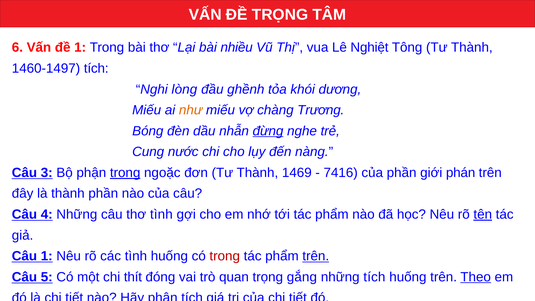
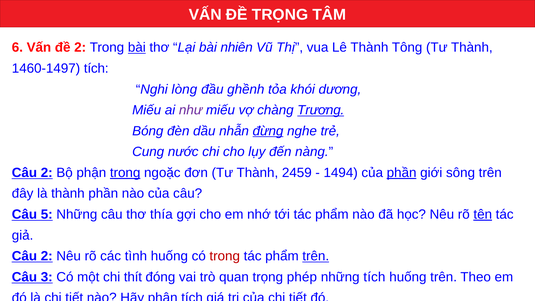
đề 1: 1 -> 2
bài at (137, 48) underline: none -> present
nhiều: nhiều -> nhiên
Lê Nghiệt: Nghiệt -> Thành
như colour: orange -> purple
Trương underline: none -> present
3 at (47, 173): 3 -> 2
1469: 1469 -> 2459
7416: 7416 -> 1494
phần at (402, 173) underline: none -> present
phán: phán -> sông
4: 4 -> 5
thơ tình: tình -> thía
1 at (47, 256): 1 -> 2
5: 5 -> 3
gắng: gắng -> phép
Theo underline: present -> none
